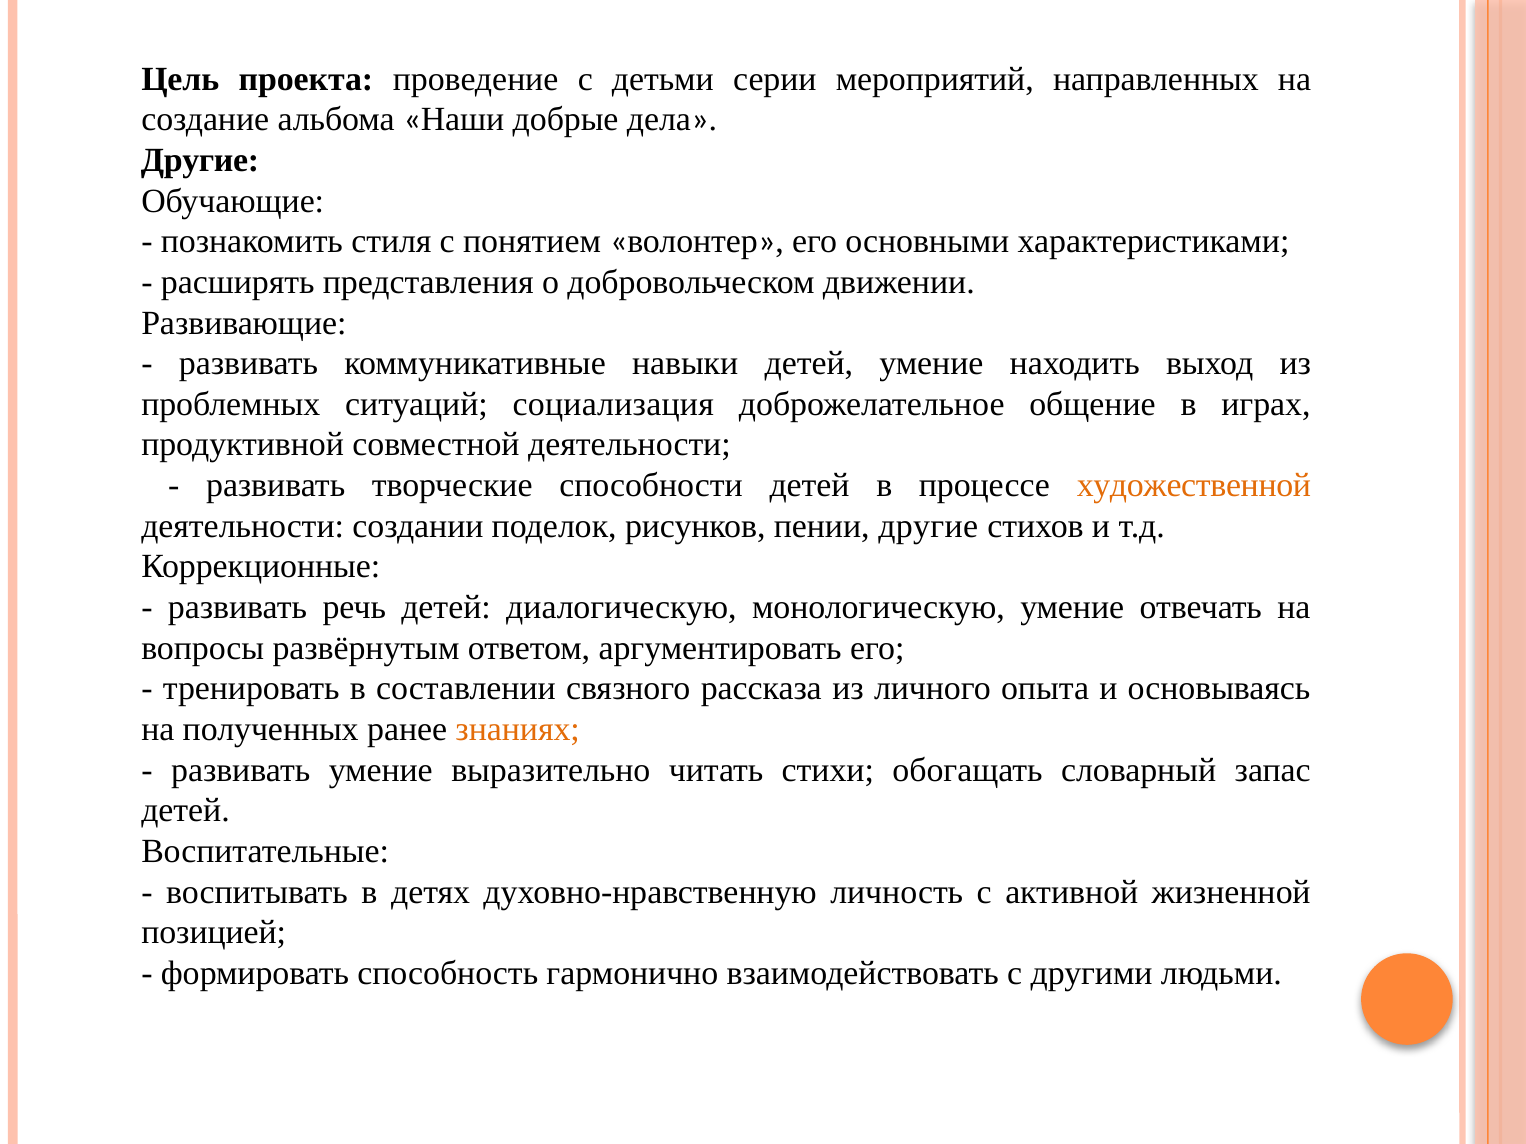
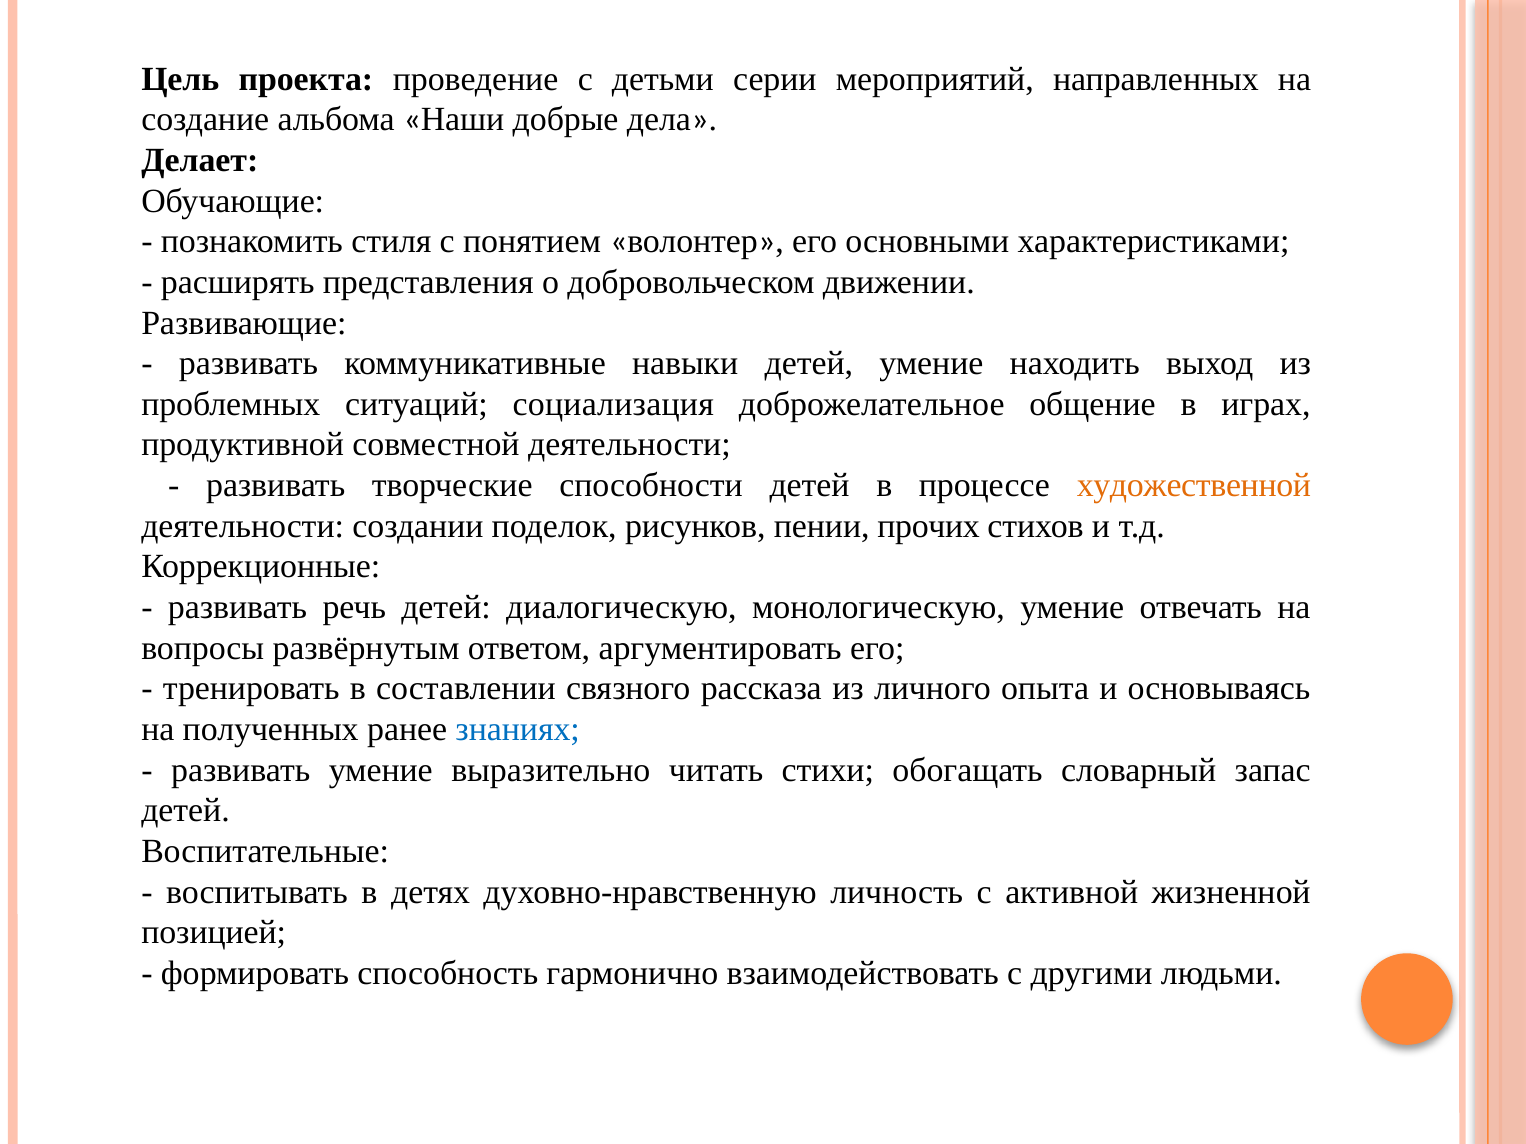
Другие at (200, 160): Другие -> Делает
пении другие: другие -> прочих
знаниях colour: orange -> blue
